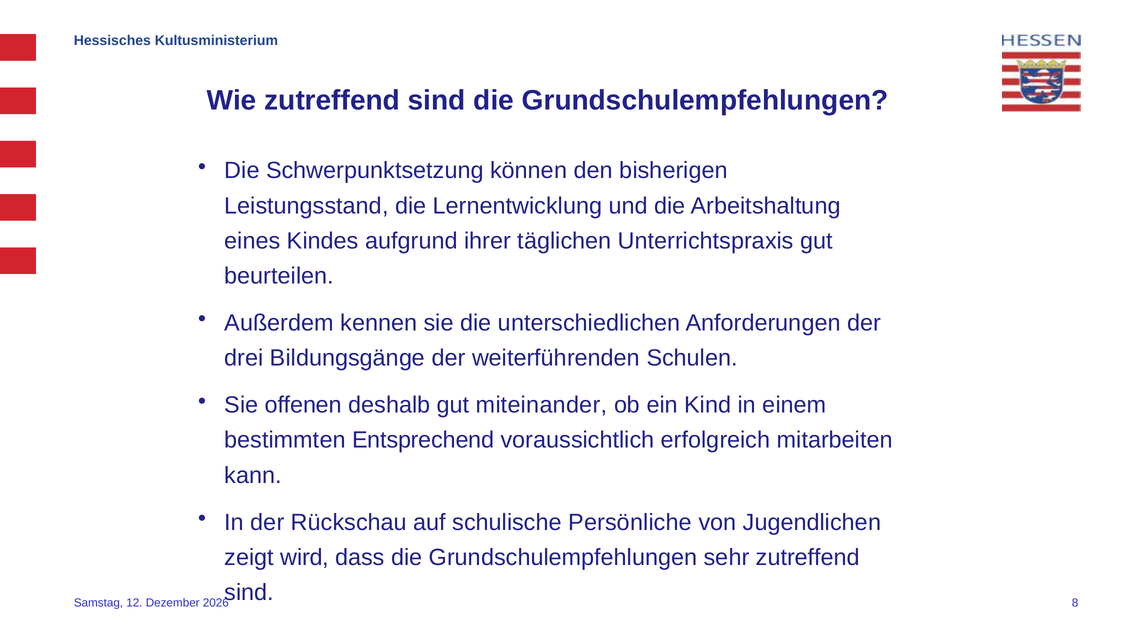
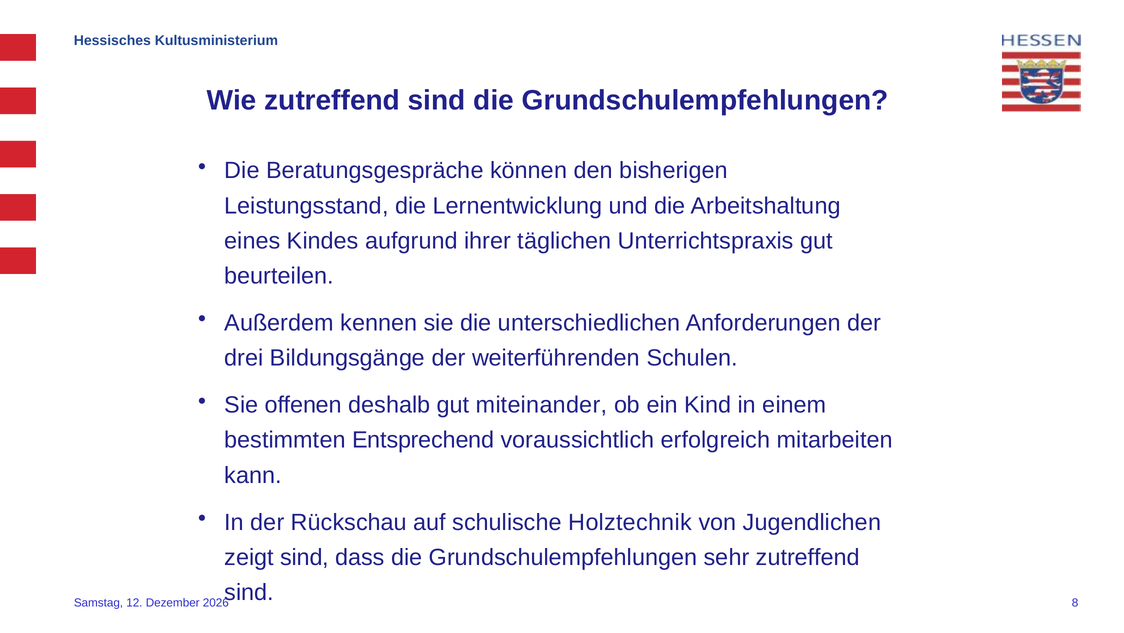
Schwerpunktsetzung: Schwerpunktsetzung -> Beratungsgespräche
Persönliche: Persönliche -> Holztechnik
zeigt wird: wird -> sind
